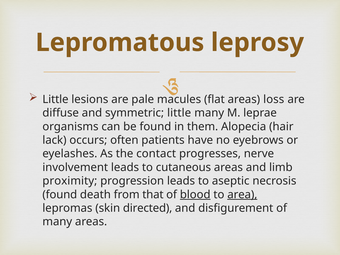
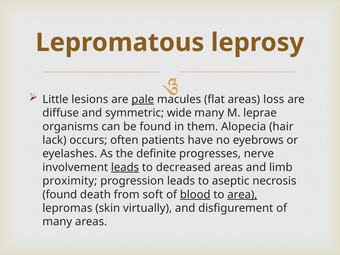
pale underline: none -> present
symmetric little: little -> wide
contact: contact -> definite
leads at (125, 167) underline: none -> present
cutaneous: cutaneous -> decreased
that: that -> soft
directed: directed -> virtually
